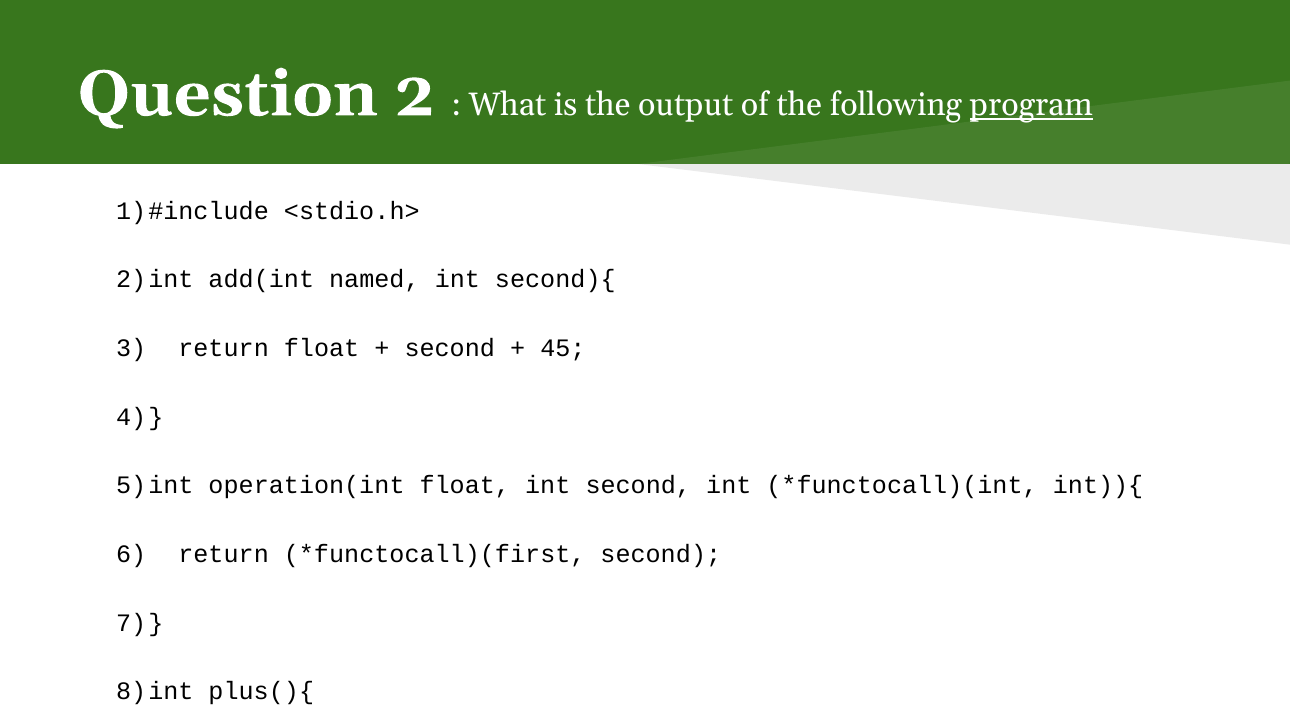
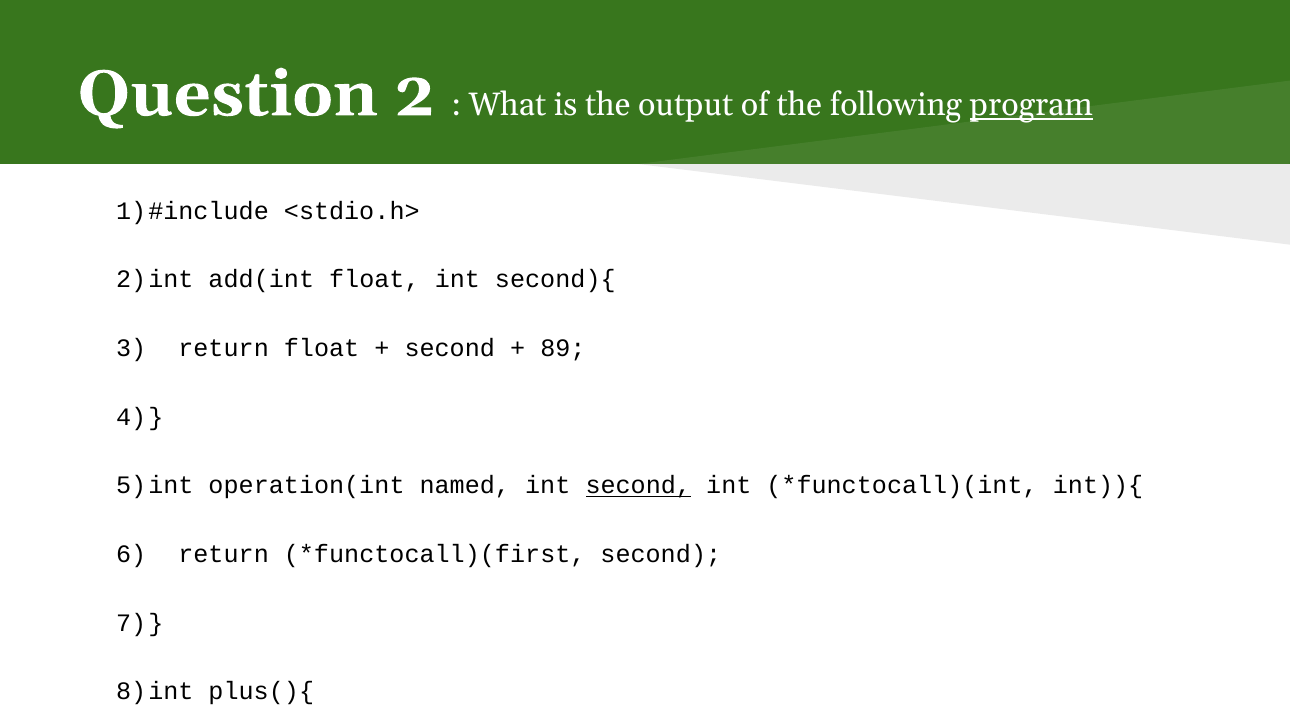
add(int named: named -> float
45: 45 -> 89
operation(int float: float -> named
second at (638, 485) underline: none -> present
